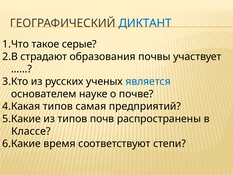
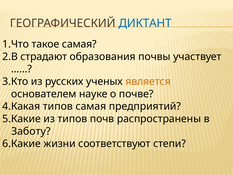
такое серые: серые -> самая
является colour: blue -> orange
Классе: Классе -> Заботу
время: время -> жизни
